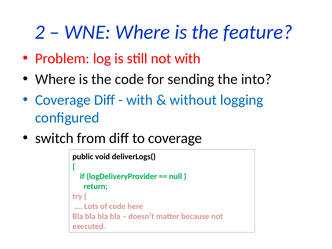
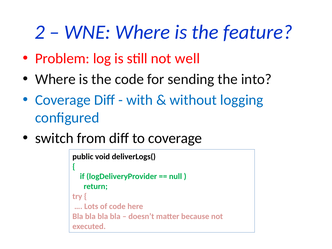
not with: with -> well
